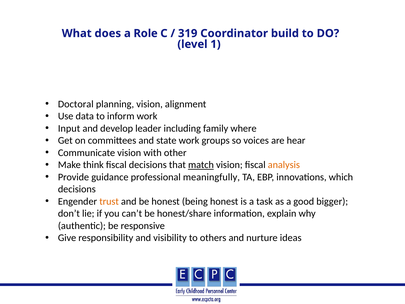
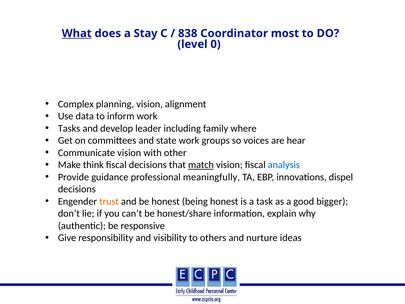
What underline: none -> present
Role: Role -> Stay
319: 319 -> 838
build: build -> most
1: 1 -> 0
Doctoral: Doctoral -> Complex
Input: Input -> Tasks
analysis colour: orange -> blue
which: which -> dispel
